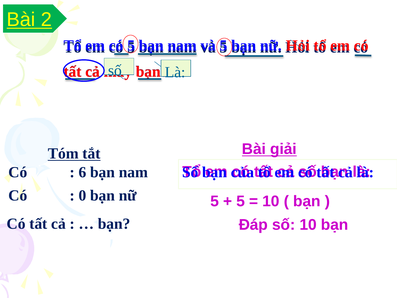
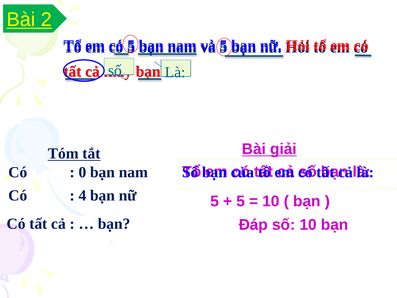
6: 6 -> 0
0: 0 -> 4
